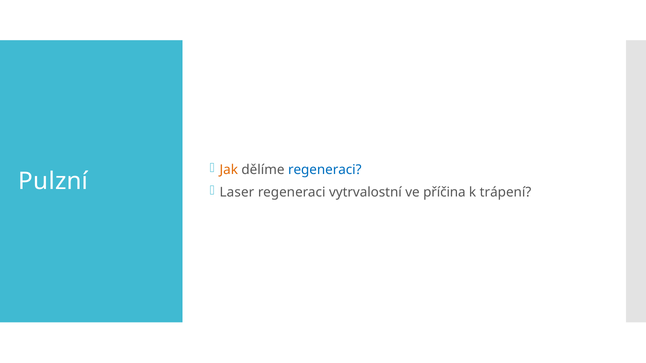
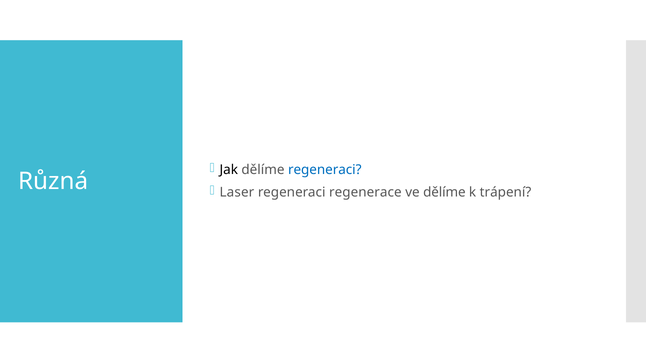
Jak colour: orange -> black
Pulzní: Pulzní -> Různá
vytrvalostní: vytrvalostní -> regenerace
ve příčina: příčina -> dělíme
